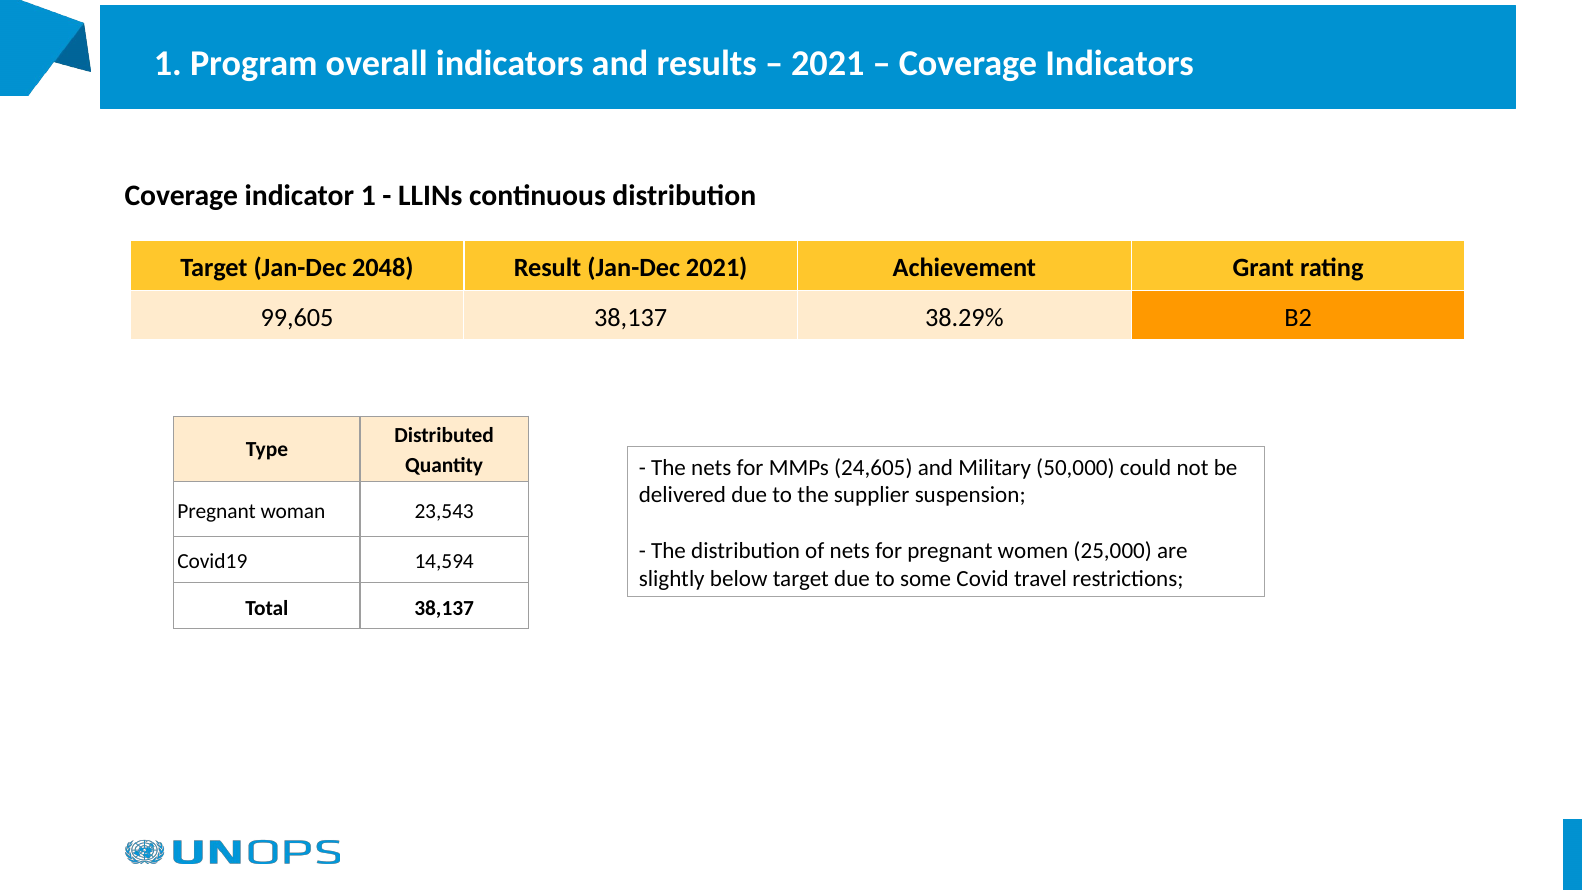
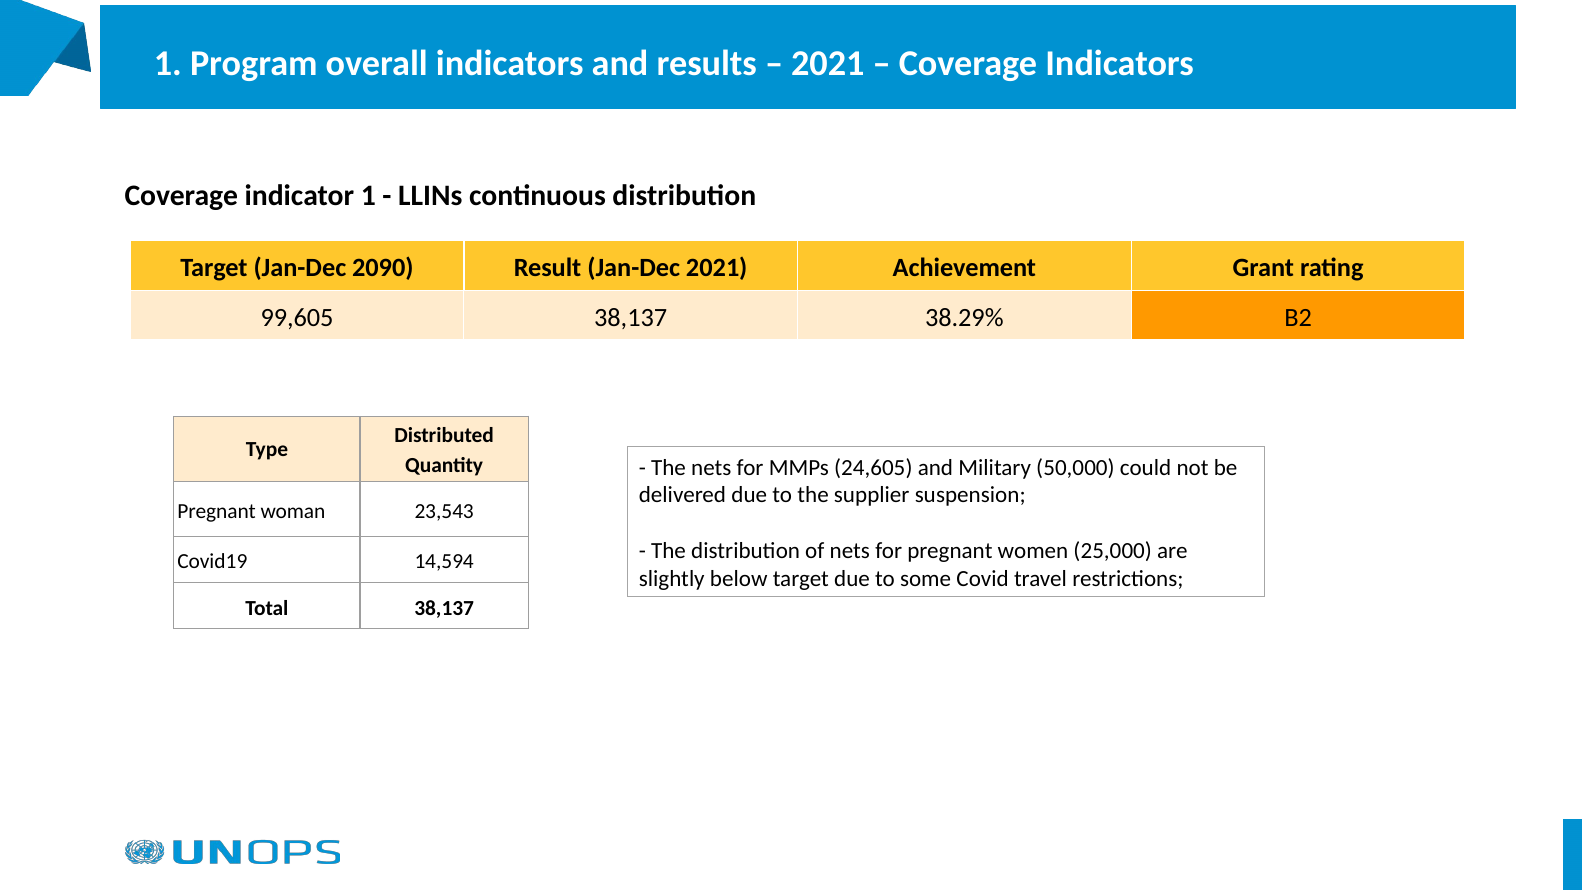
2048: 2048 -> 2090
